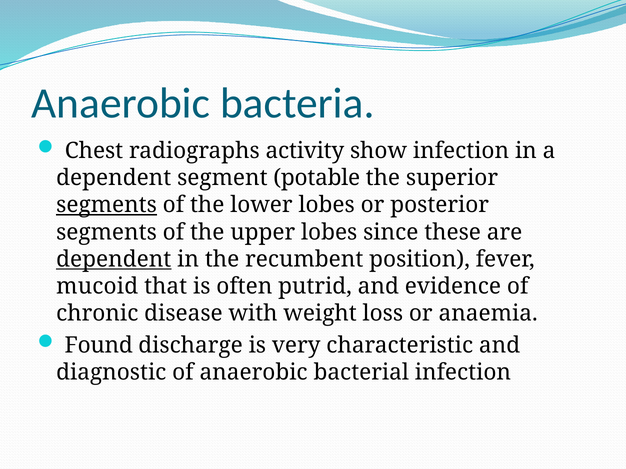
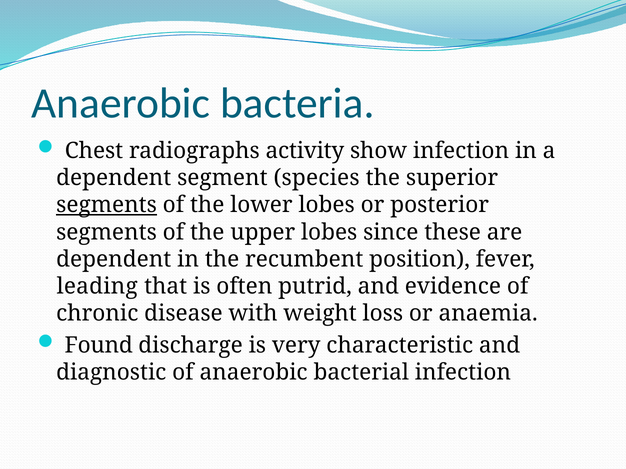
potable: potable -> species
dependent at (114, 260) underline: present -> none
mucoid: mucoid -> leading
